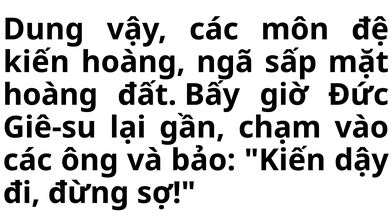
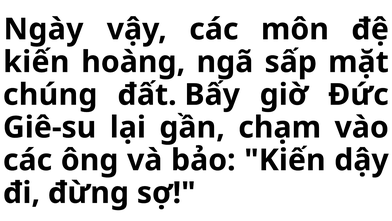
Dung: Dung -> Ngày
hoàng at (50, 95): hoàng -> chúng
